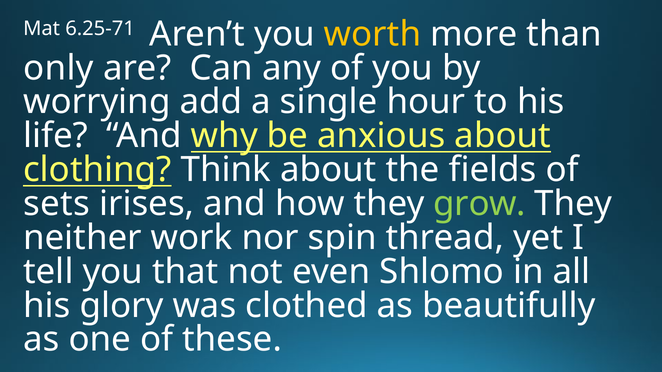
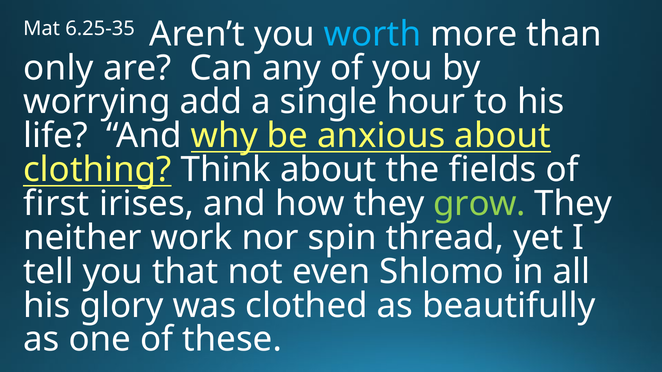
6.25-71: 6.25-71 -> 6.25-35
worth colour: yellow -> light blue
sets: sets -> first
